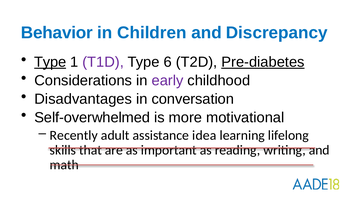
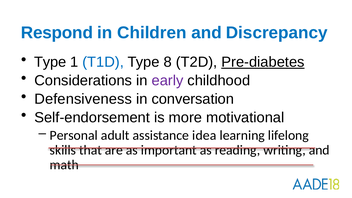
Behavior: Behavior -> Respond
Type at (50, 62) underline: present -> none
T1D colour: purple -> blue
6: 6 -> 8
Disadvantages: Disadvantages -> Defensiveness
Self-overwhelmed: Self-overwhelmed -> Self-endorsement
Recently: Recently -> Personal
